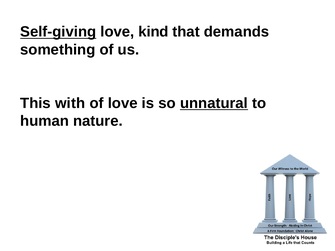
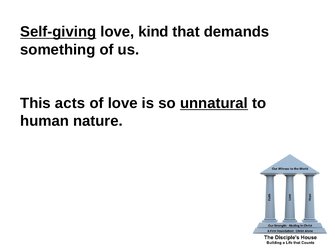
with: with -> acts
